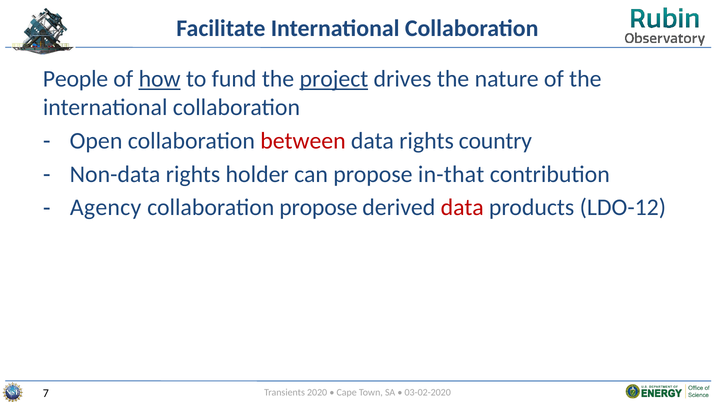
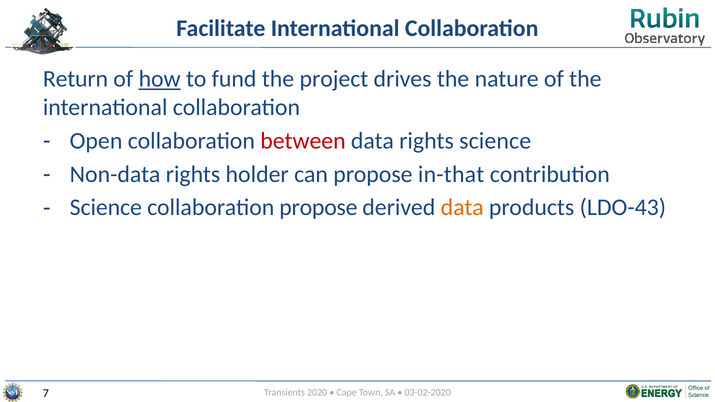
People: People -> Return
project underline: present -> none
rights country: country -> science
Agency at (106, 208): Agency -> Science
data at (462, 208) colour: red -> orange
LDO-12: LDO-12 -> LDO-43
